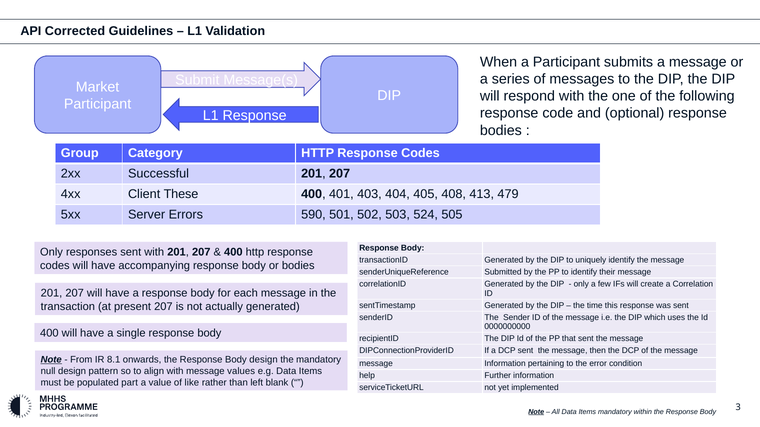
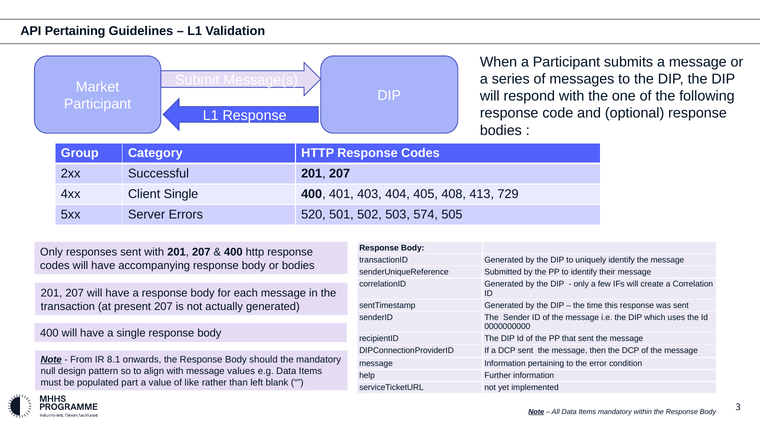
API Corrected: Corrected -> Pertaining
Client These: These -> Single
479: 479 -> 729
590: 590 -> 520
524: 524 -> 574
Body design: design -> should
